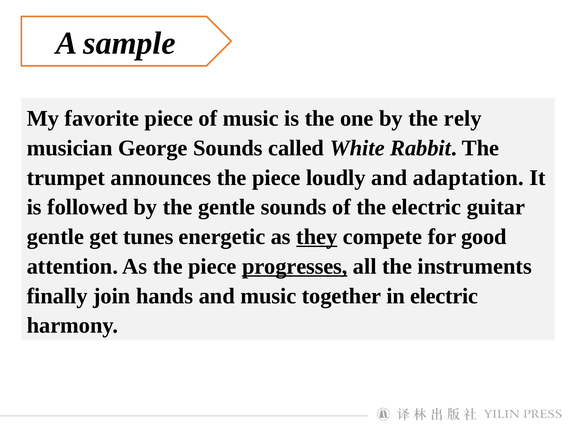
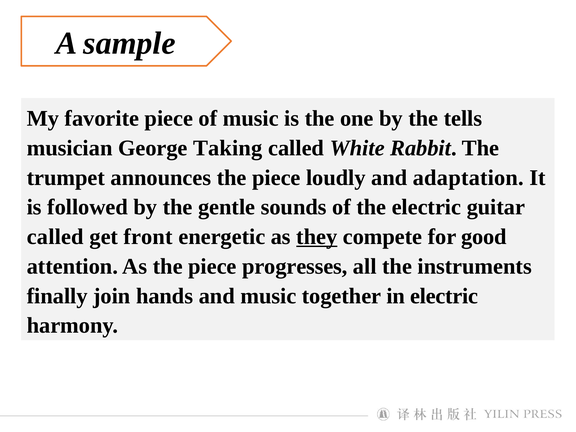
rely: rely -> tells
George Sounds: Sounds -> Taking
gentle at (55, 237): gentle -> called
tunes: tunes -> front
progresses underline: present -> none
